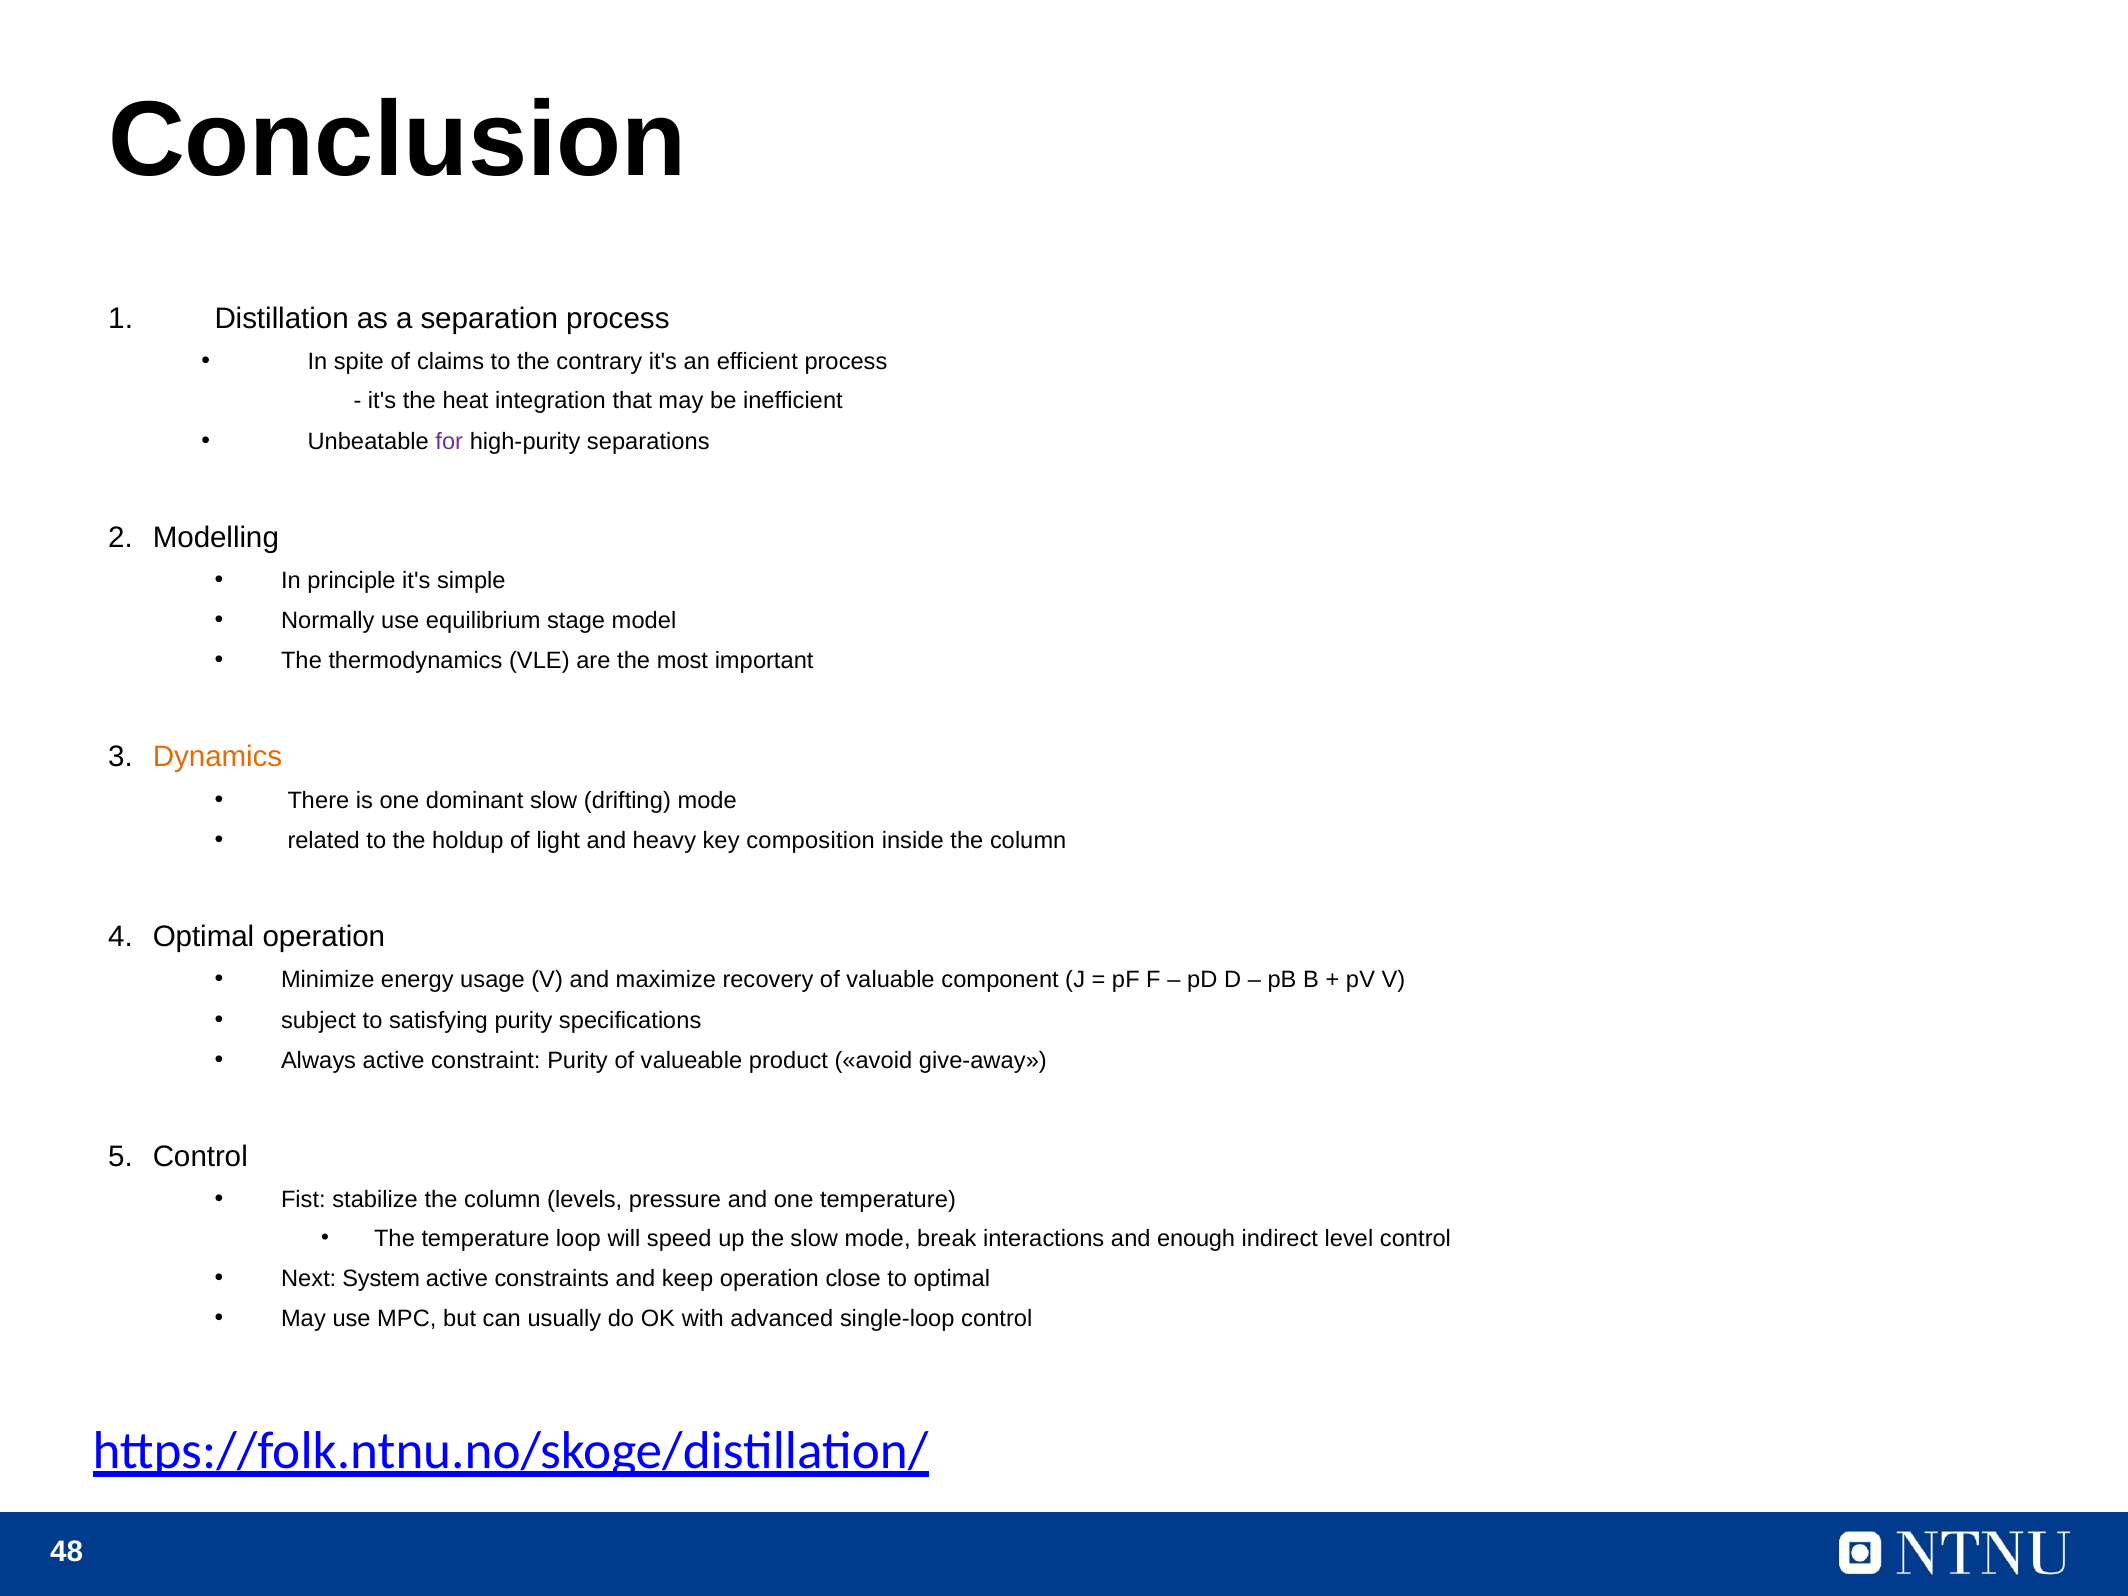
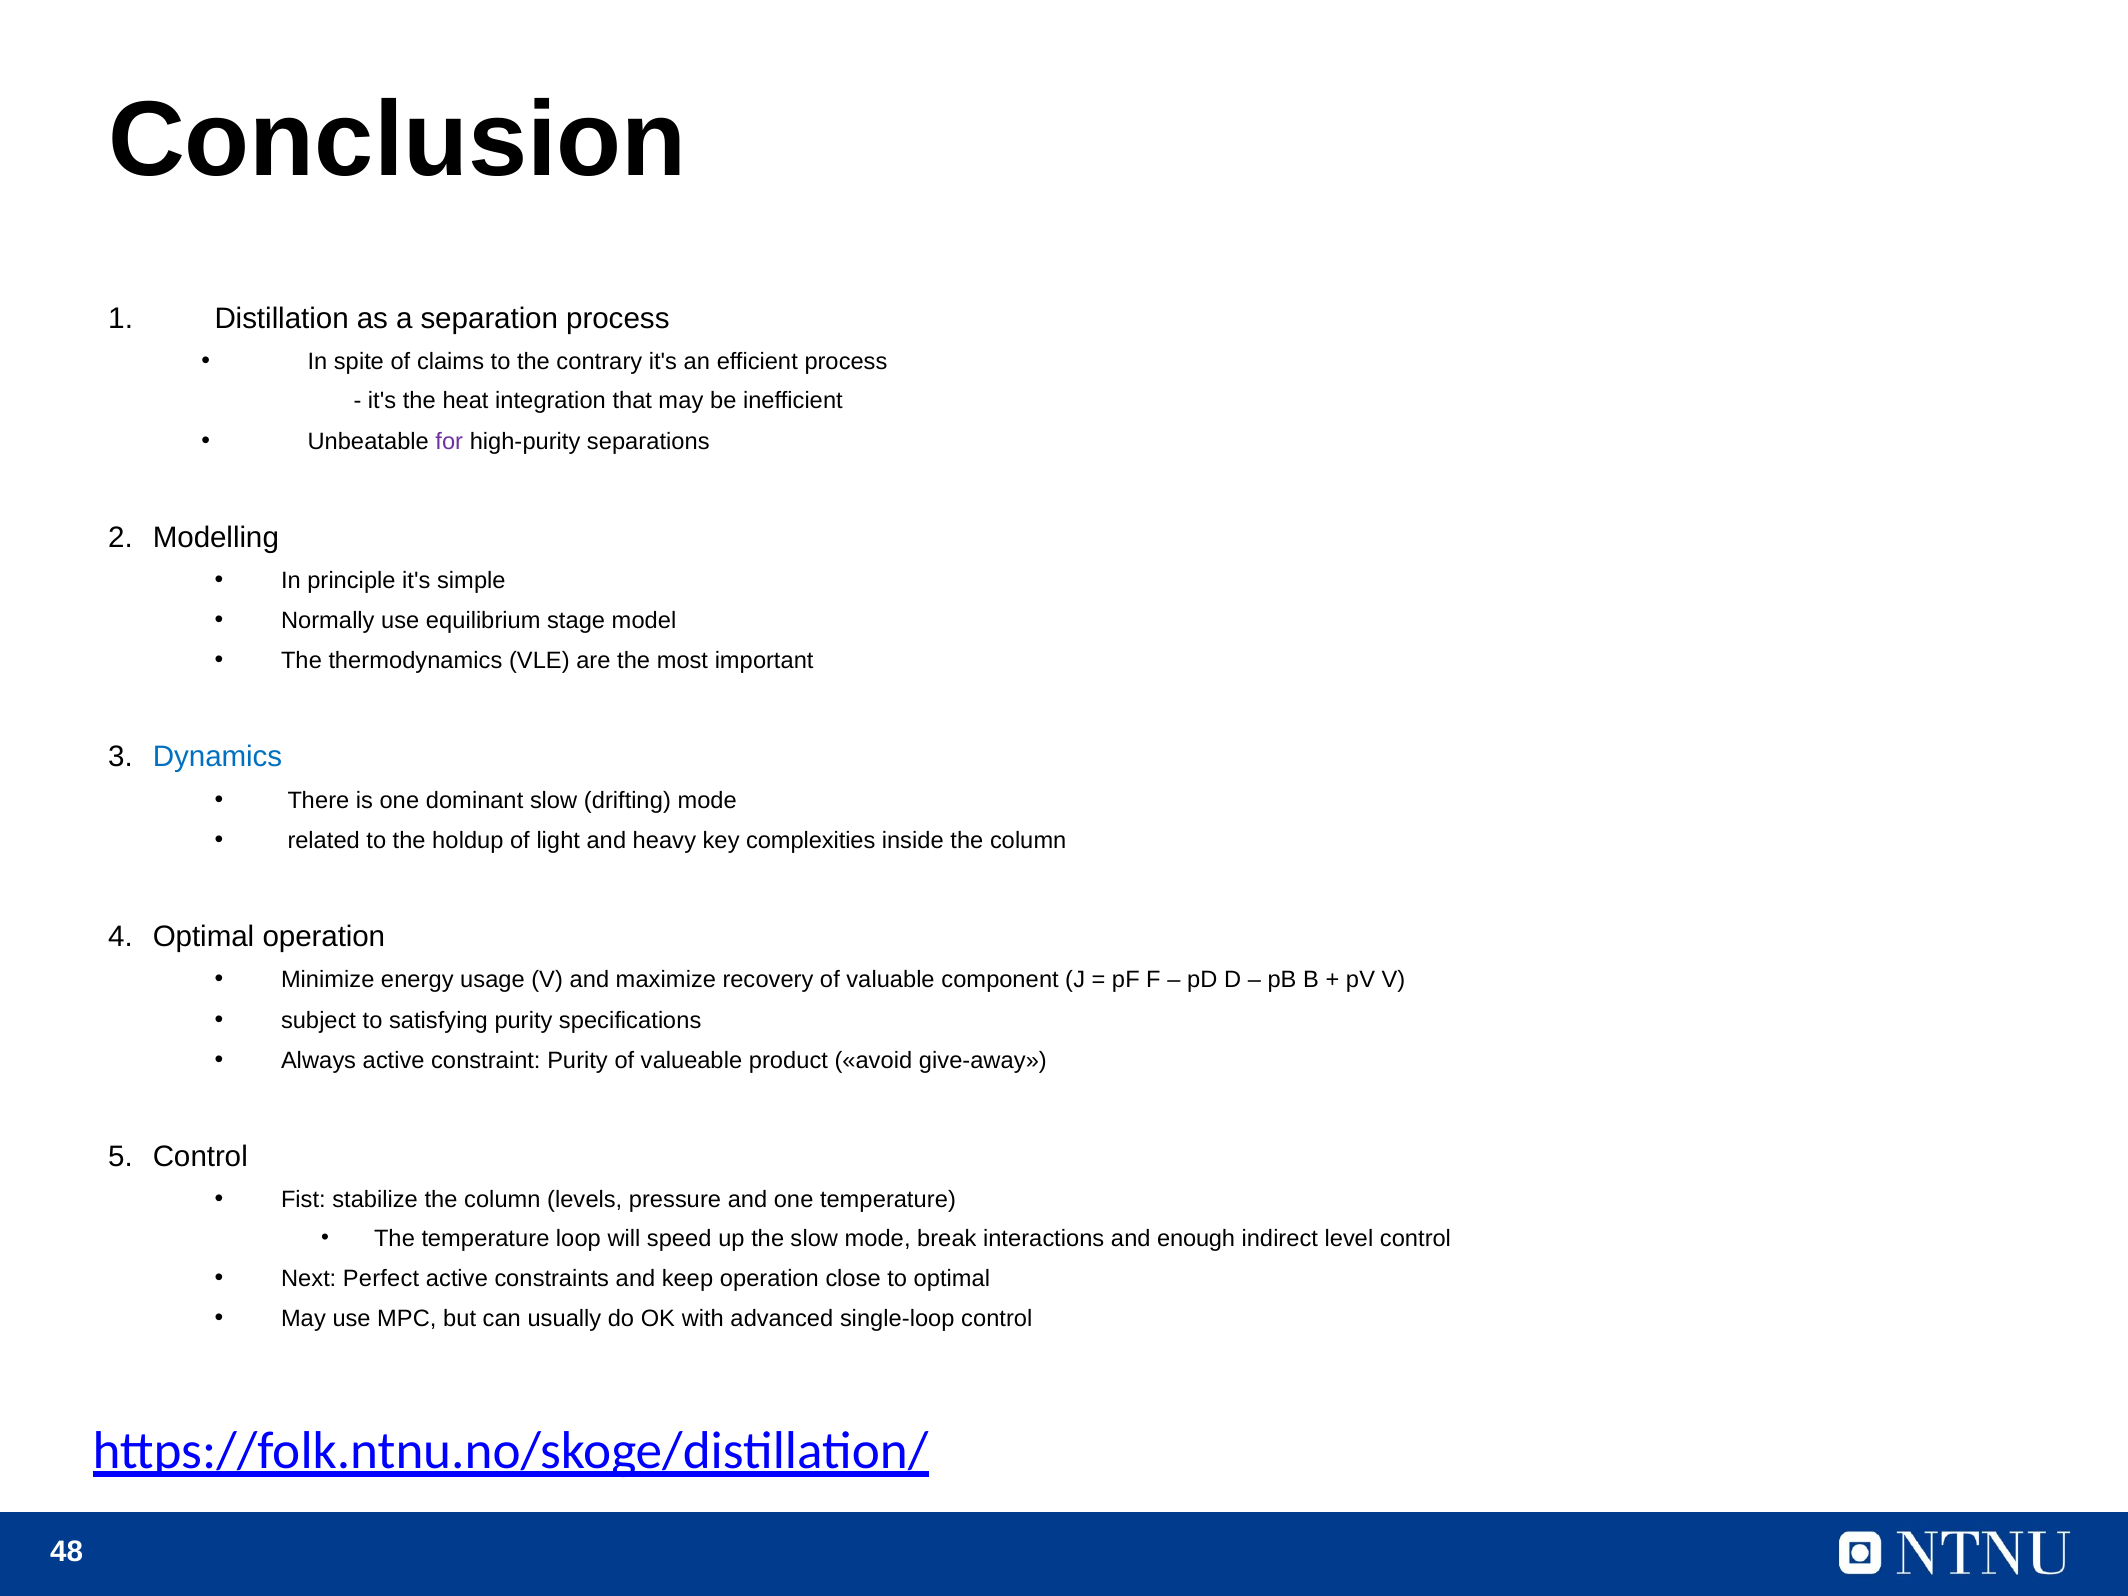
Dynamics colour: orange -> blue
composition: composition -> complexities
System: System -> Perfect
